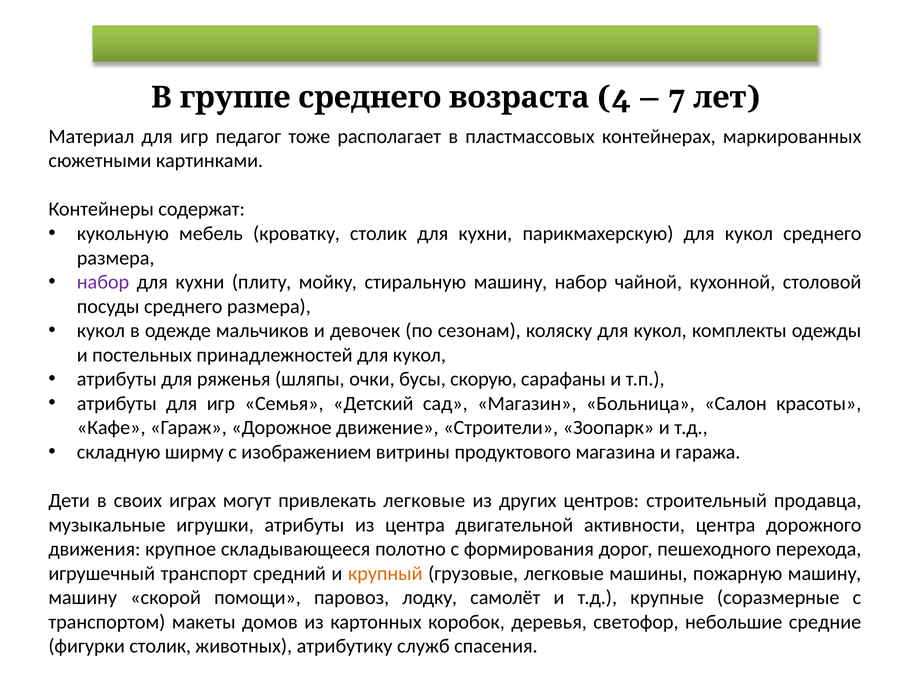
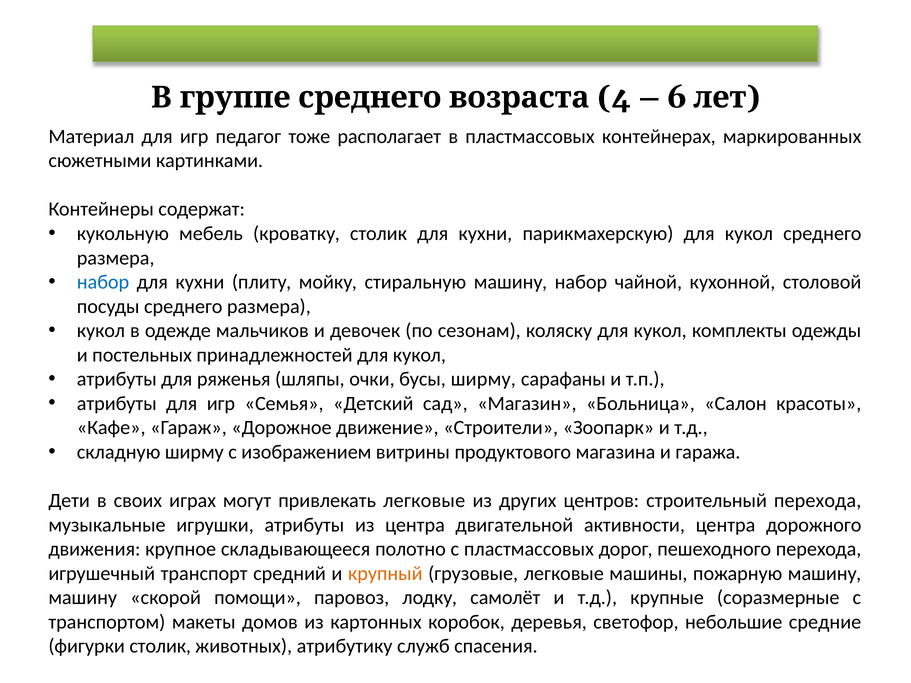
7: 7 -> 6
набор at (103, 282) colour: purple -> blue
бусы скорую: скорую -> ширму
строительный продавца: продавца -> перехода
с формирования: формирования -> пластмассовых
